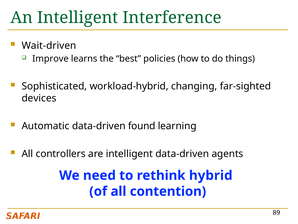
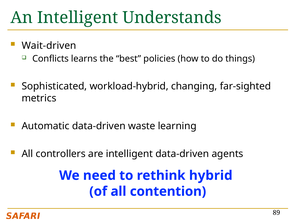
Interference: Interference -> Understands
Improve: Improve -> Conflicts
devices: devices -> metrics
found: found -> waste
